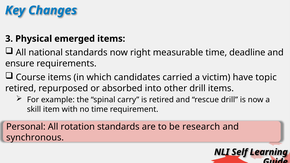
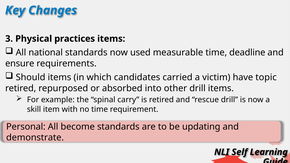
emerged: emerged -> practices
right: right -> used
Course: Course -> Should
rotation: rotation -> become
research: research -> updating
synchronous: synchronous -> demonstrate
